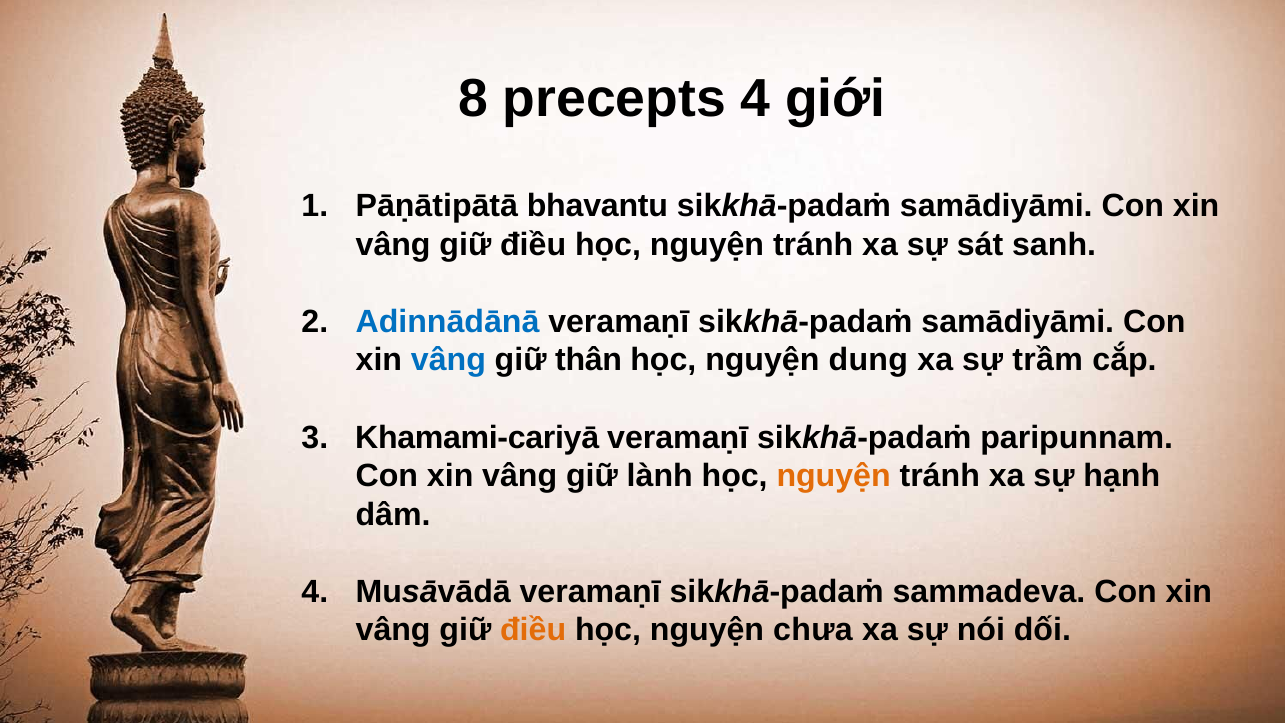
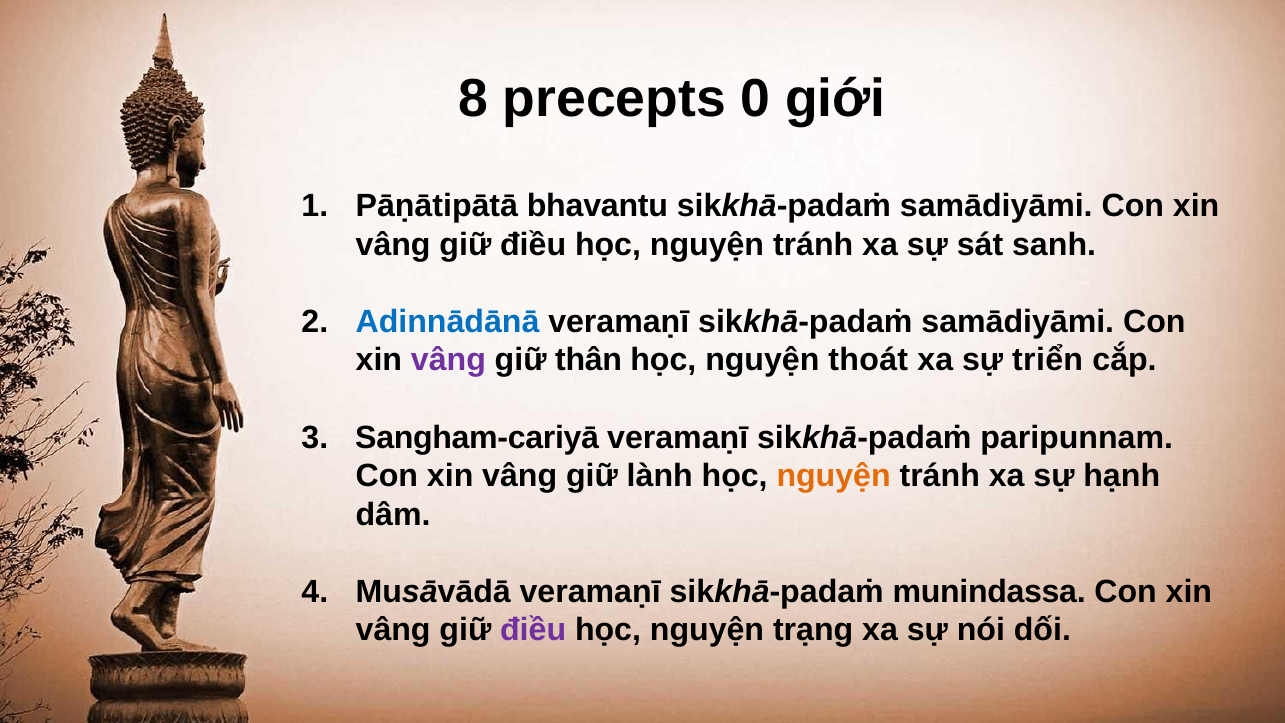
precepts 4: 4 -> 0
vâng at (448, 360) colour: blue -> purple
dung: dung -> thoát
trầm: trầm -> triển
Khamami-cariyā: Khamami-cariyā -> Sangham-cariyā
sammadeva: sammadeva -> munindassa
điều at (533, 630) colour: orange -> purple
chưa: chưa -> trạng
